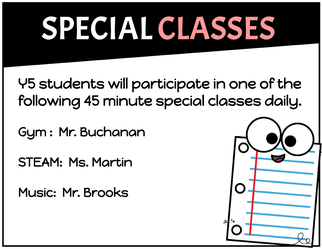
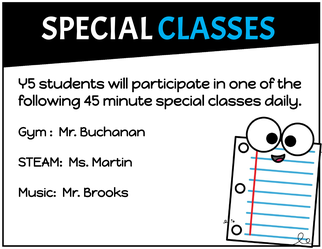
CLASSES at (217, 29) colour: pink -> light blue
